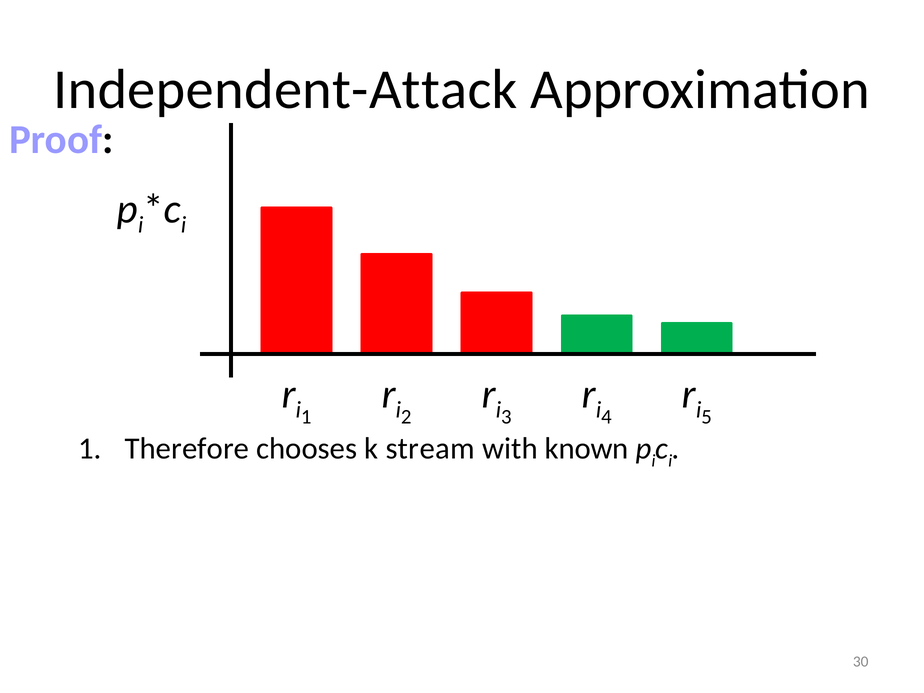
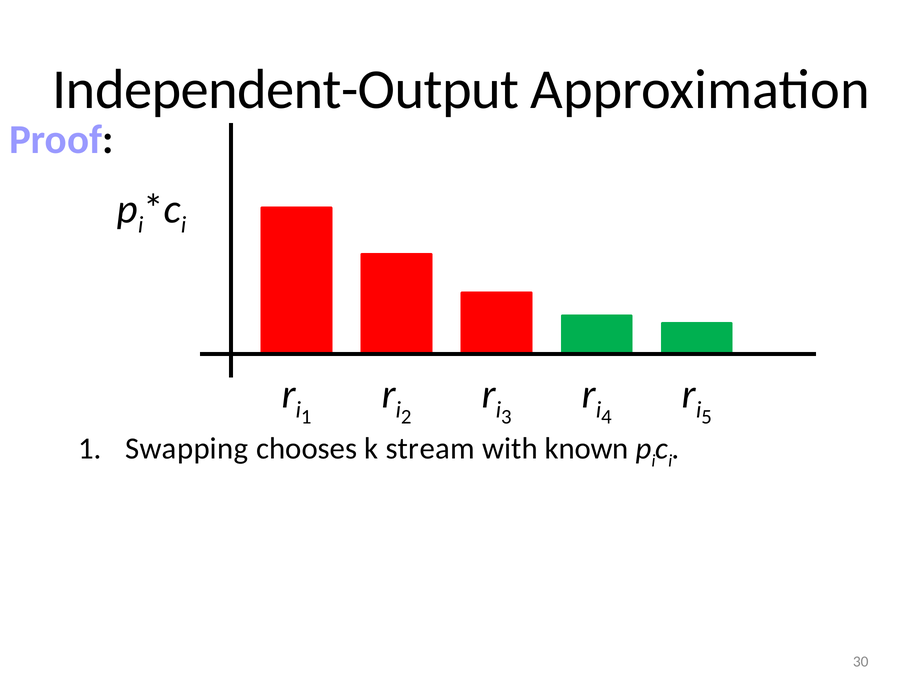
Independent-Attack: Independent-Attack -> Independent-Output
Therefore: Therefore -> Swapping
